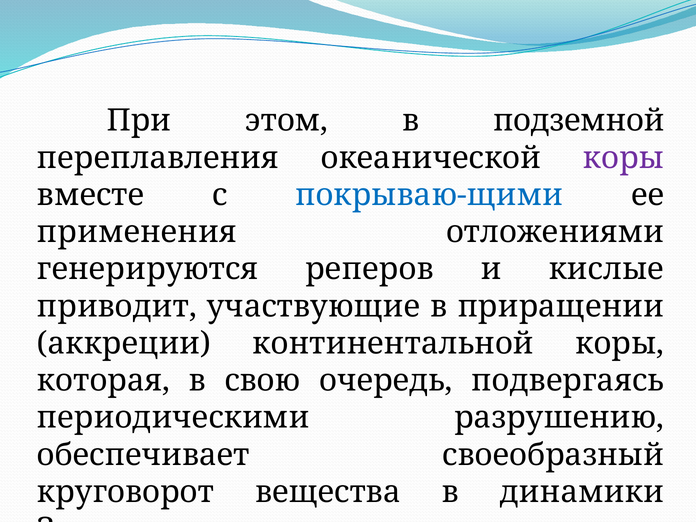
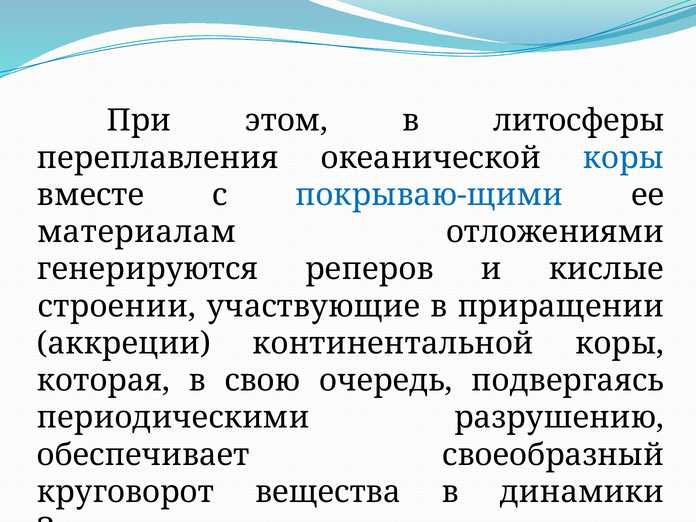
подземной: подземной -> литосферы
коры at (623, 158) colour: purple -> blue
применения: применения -> материалам
приводит: приводит -> строении
